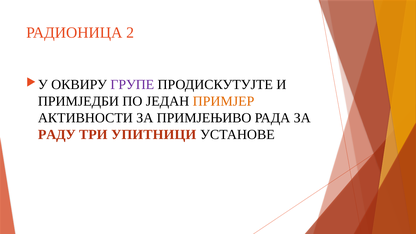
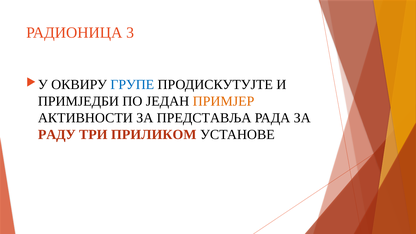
2: 2 -> 3
ГРУПЕ colour: purple -> blue
ПРИМЈЕЊИВО: ПРИМЈЕЊИВО -> ПРЕДСТАВЉА
УПИТНИЦИ: УПИТНИЦИ -> ПРИЛИКОМ
